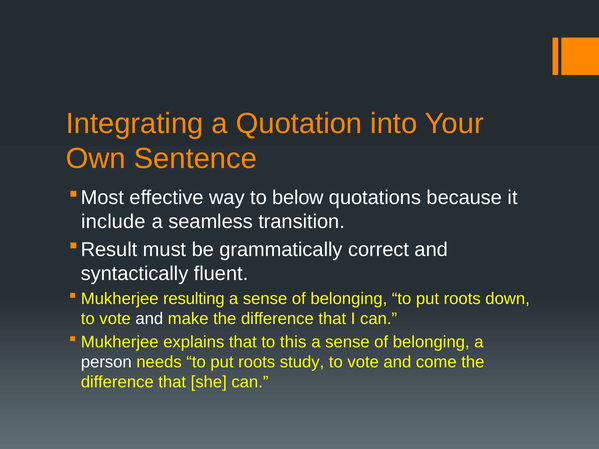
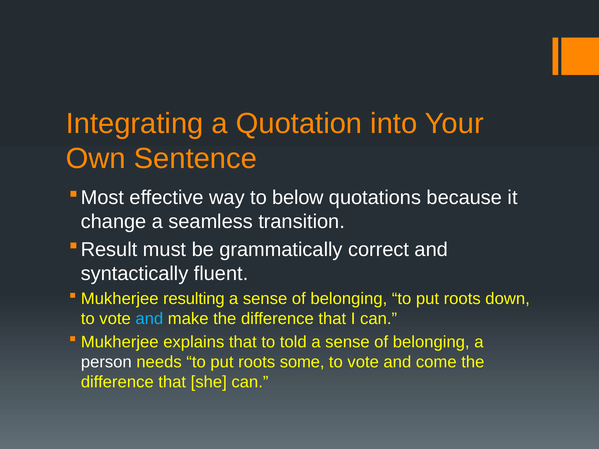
include: include -> change
and at (149, 319) colour: white -> light blue
this: this -> told
study: study -> some
